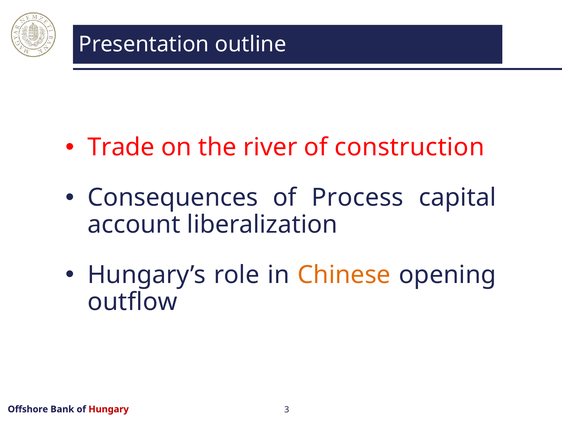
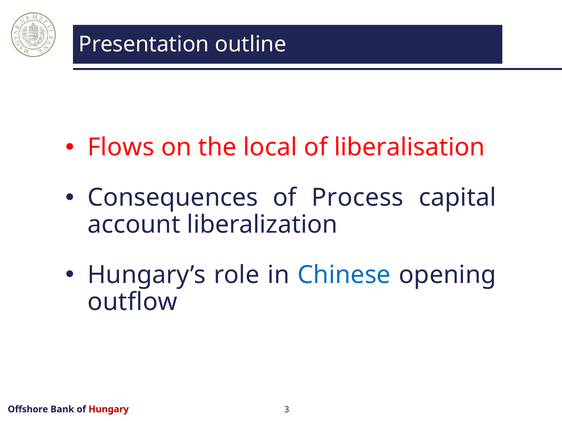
Trade: Trade -> Flows
river: river -> local
construction: construction -> liberalisation
Chinese colour: orange -> blue
